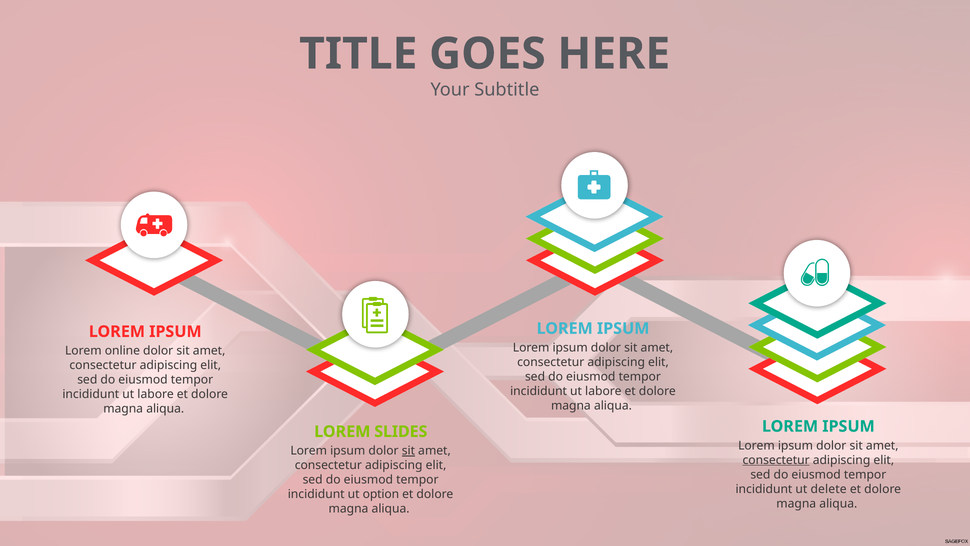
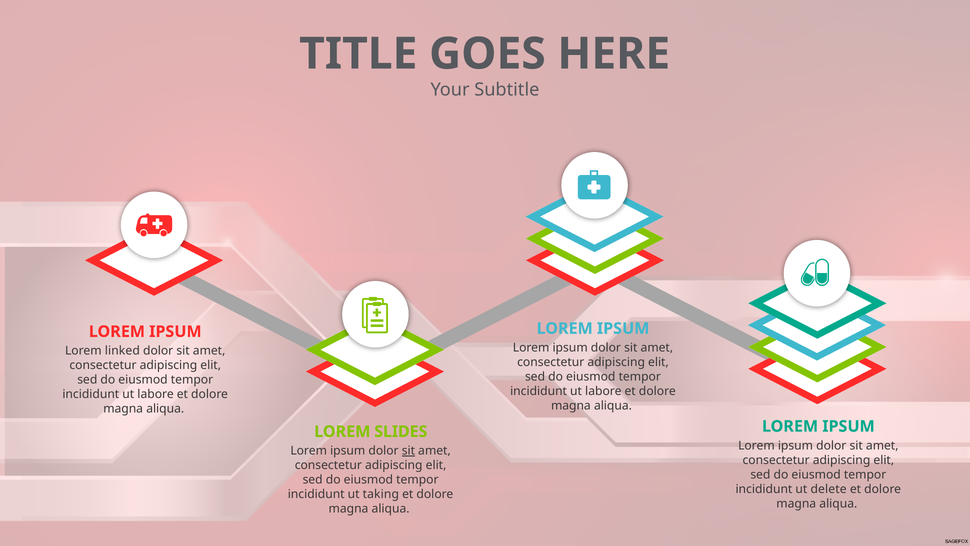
online: online -> linked
consectetur at (776, 460) underline: present -> none
option: option -> taking
